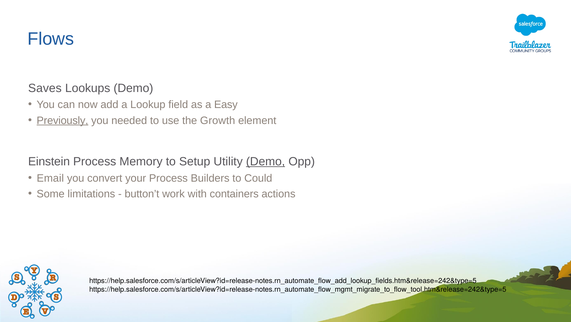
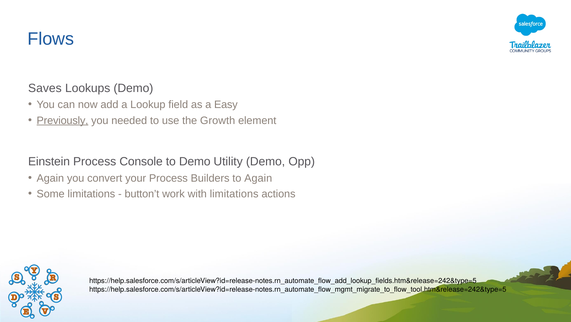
Memory: Memory -> Console
to Setup: Setup -> Demo
Demo at (266, 161) underline: present -> none
Email at (50, 178): Email -> Again
to Could: Could -> Again
with containers: containers -> limitations
